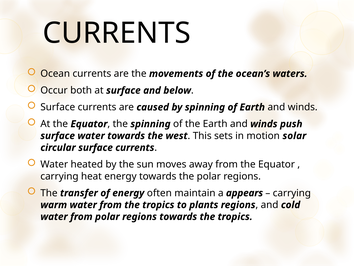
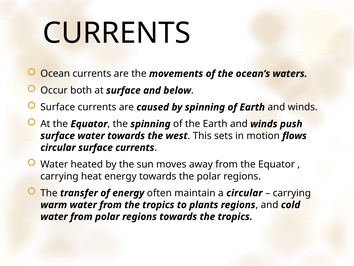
solar: solar -> flows
a appears: appears -> circular
